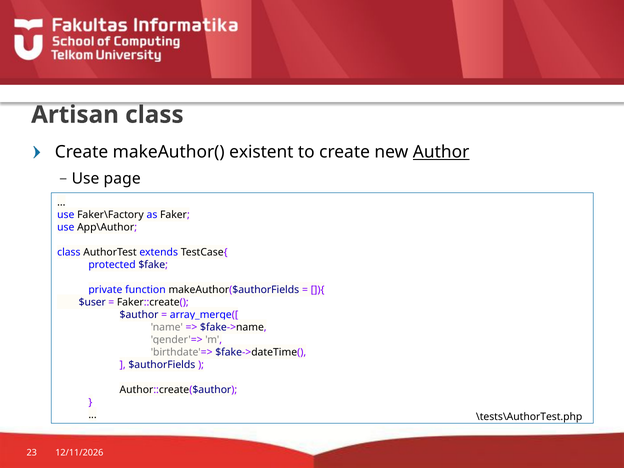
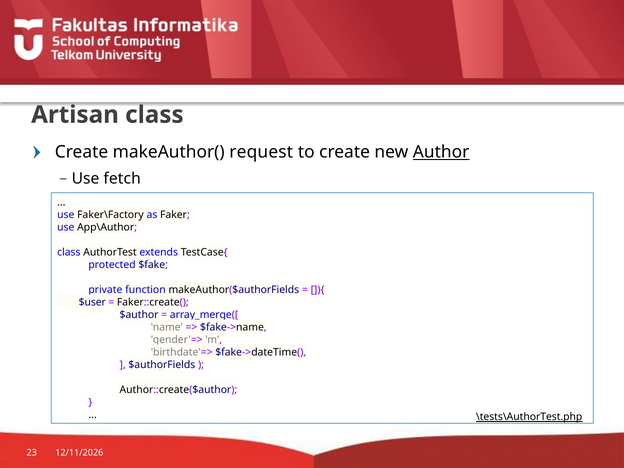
existent: existent -> request
page: page -> fetch
\tests\AuthorTest.php underline: none -> present
